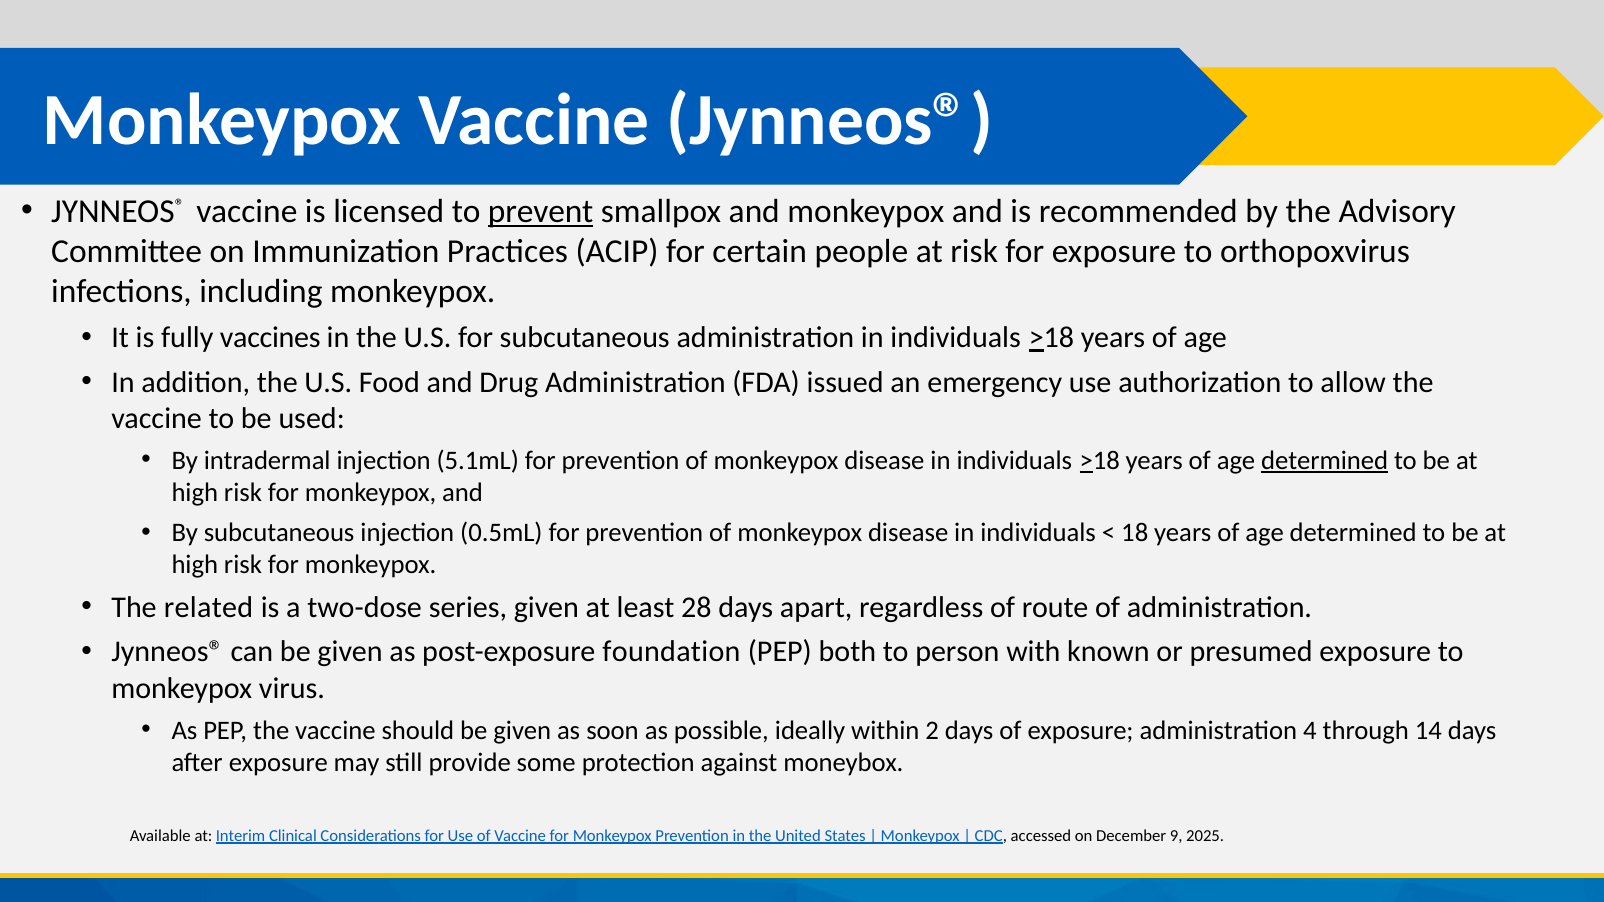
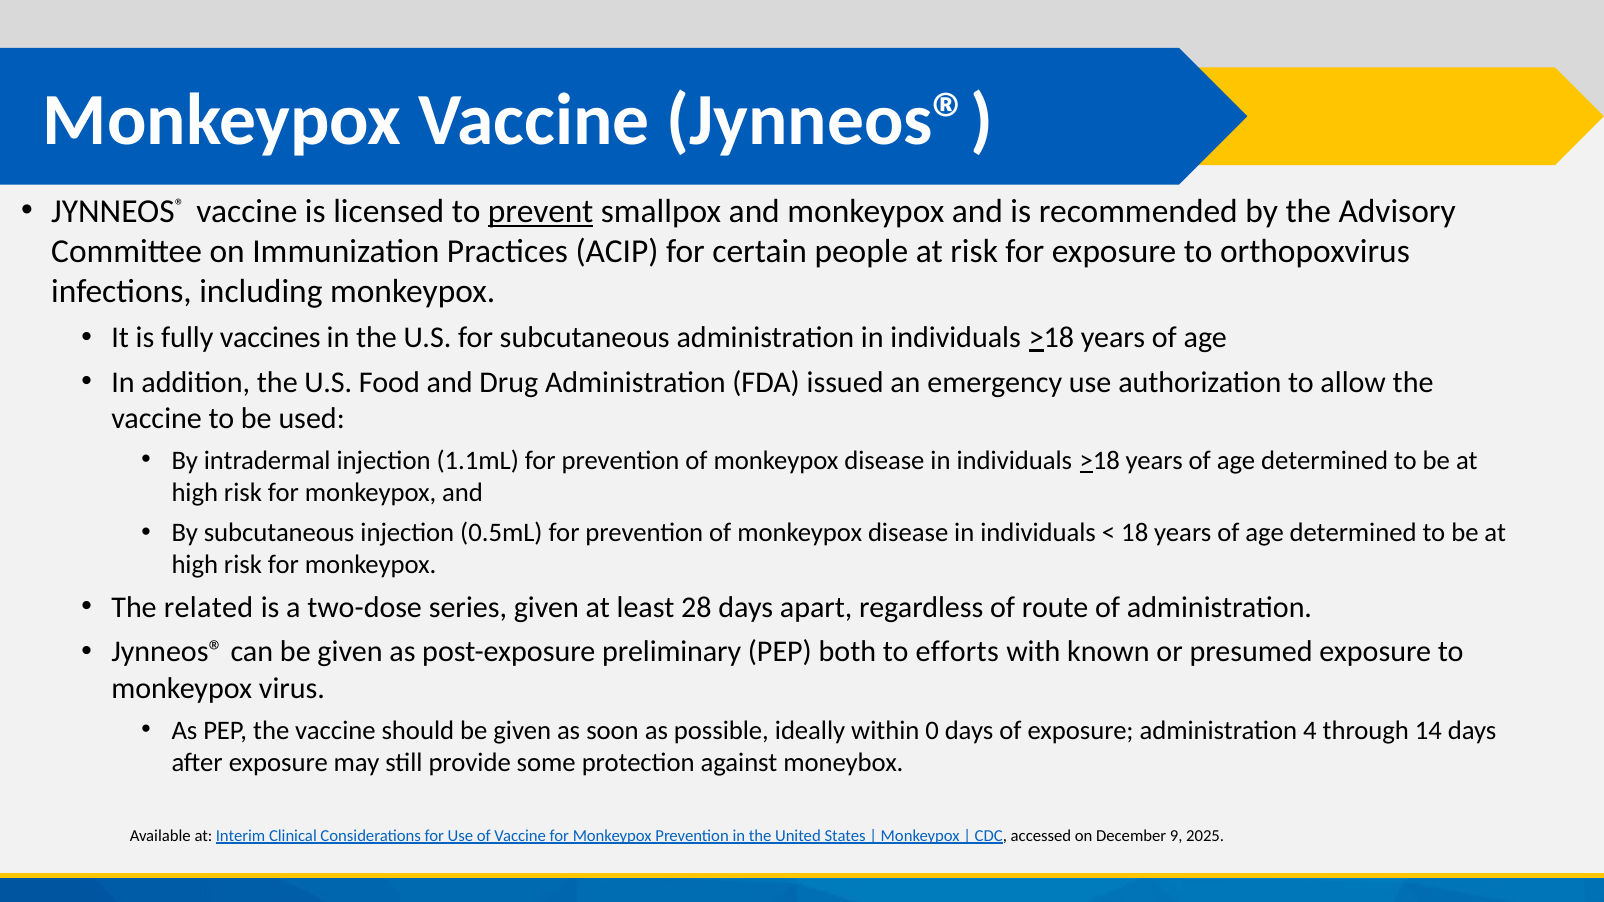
5.1mL: 5.1mL -> 1.1mL
determined at (1325, 461) underline: present -> none
foundation: foundation -> preliminary
person: person -> efforts
2: 2 -> 0
